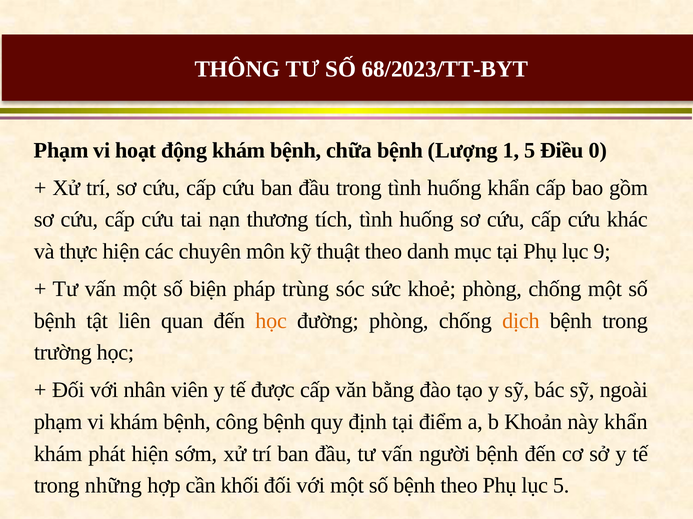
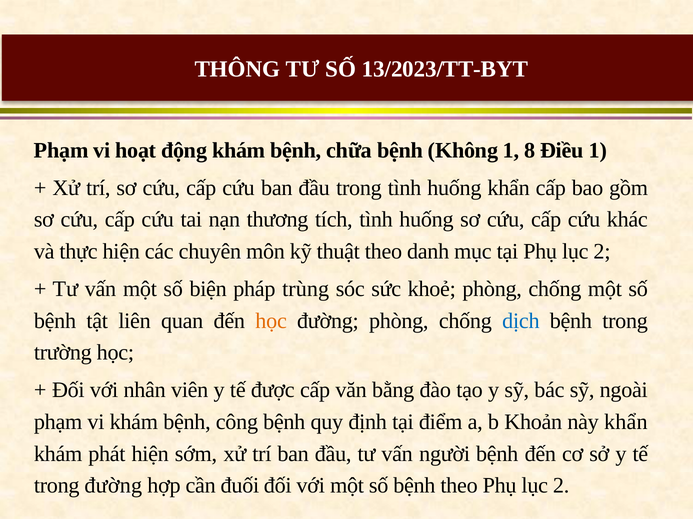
68/2023/TT-BYT: 68/2023/TT-BYT -> 13/2023/TT-BYT
Lượng: Lượng -> Không
1 5: 5 -> 8
Điều 0: 0 -> 1
tại Phụ lục 9: 9 -> 2
dịch colour: orange -> blue
trong những: những -> đường
khối: khối -> đuối
theo Phụ lục 5: 5 -> 2
